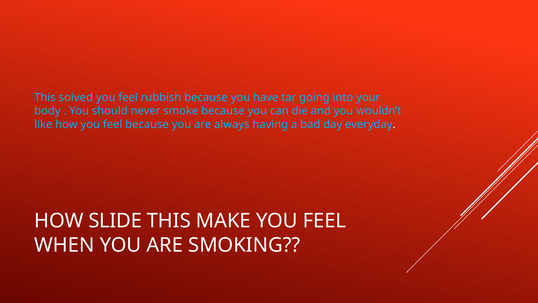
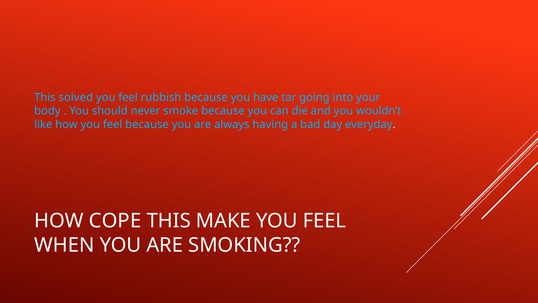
SLIDE: SLIDE -> COPE
